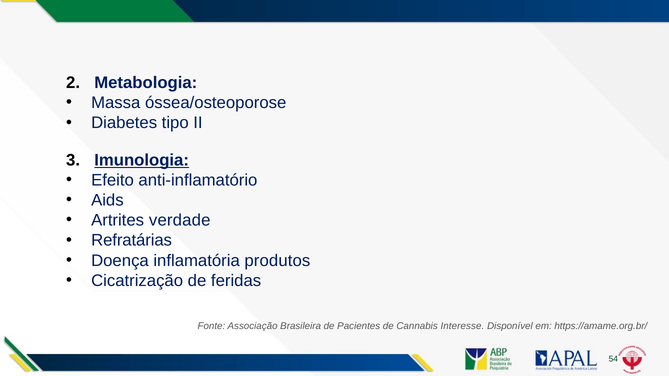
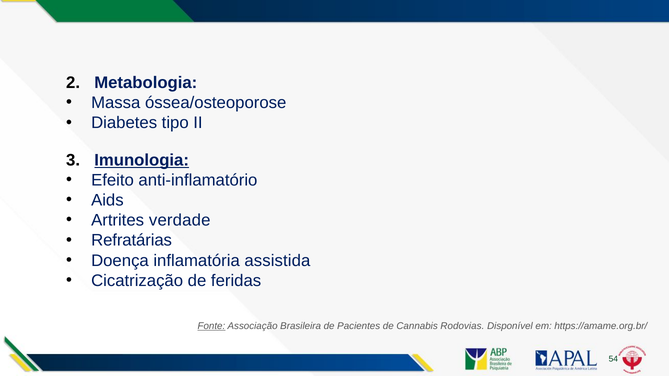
produtos: produtos -> assistida
Fonte underline: none -> present
Interesse: Interesse -> Rodovias
